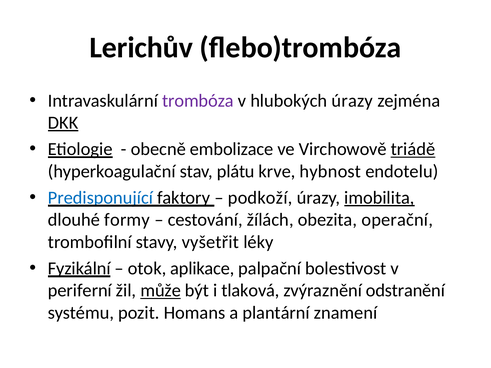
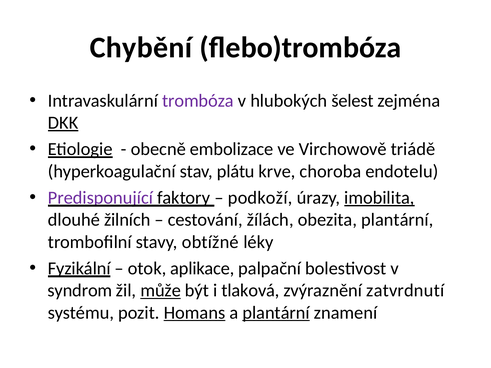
Lerichův: Lerichův -> Chybění
hlubokých úrazy: úrazy -> šelest
triádě underline: present -> none
hybnost: hybnost -> choroba
Predisponující colour: blue -> purple
formy: formy -> žilních
obezita operační: operační -> plantární
vyšetřit: vyšetřit -> obtížné
periferní: periferní -> syndrom
odstranění: odstranění -> zatvrdnutí
Homans underline: none -> present
plantární at (276, 313) underline: none -> present
